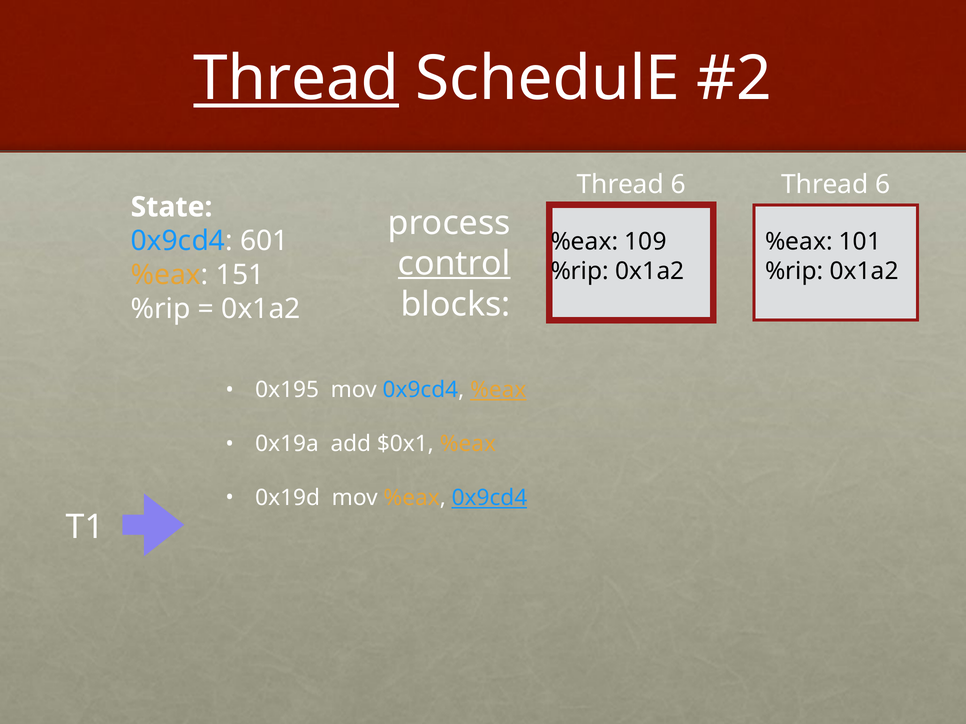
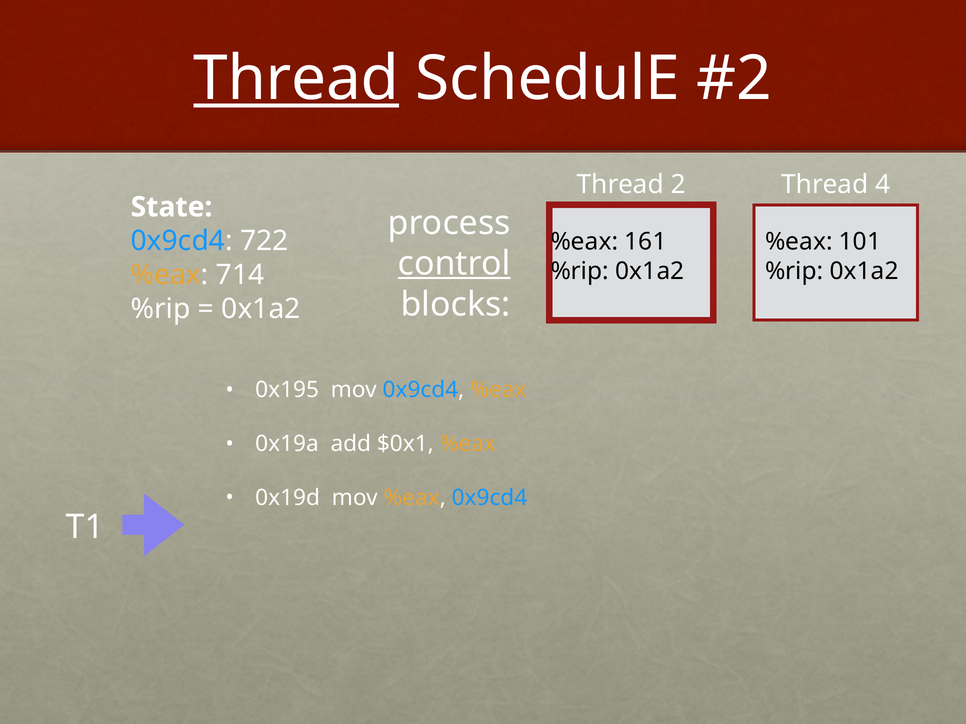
6 at (678, 185): 6 -> 2
6 at (883, 185): 6 -> 4
601: 601 -> 722
109: 109 -> 161
151: 151 -> 714
%eax at (498, 390) underline: present -> none
0x9cd4 at (489, 498) underline: present -> none
